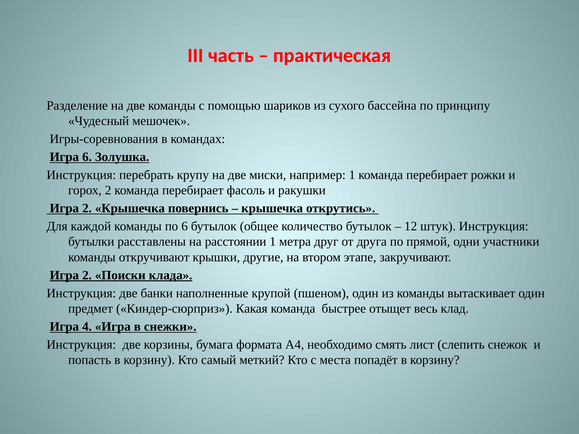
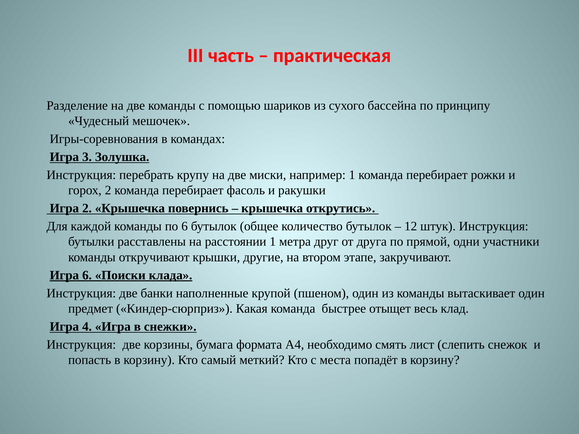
Игра 6: 6 -> 3
2 at (87, 275): 2 -> 6
